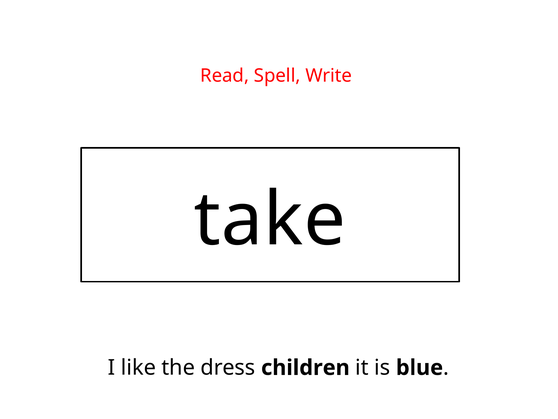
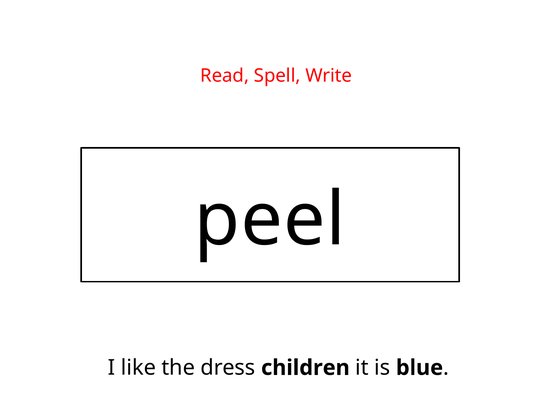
take: take -> peel
